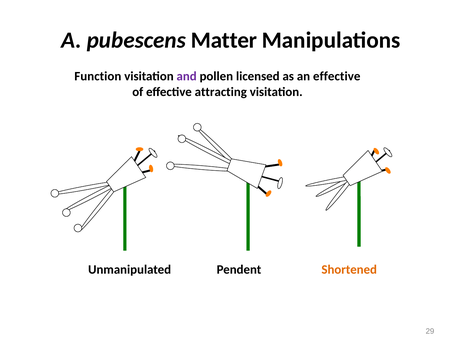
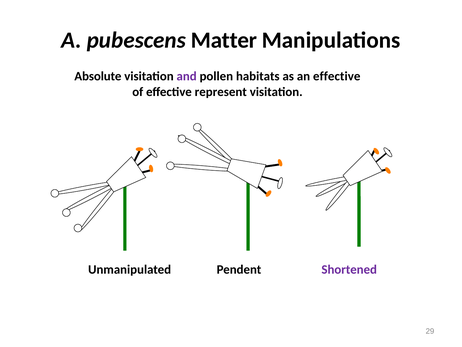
Function: Function -> Absolute
licensed: licensed -> habitats
attracting: attracting -> represent
Shortened colour: orange -> purple
